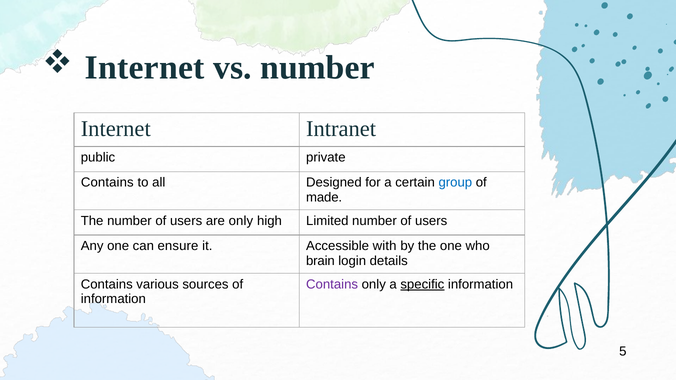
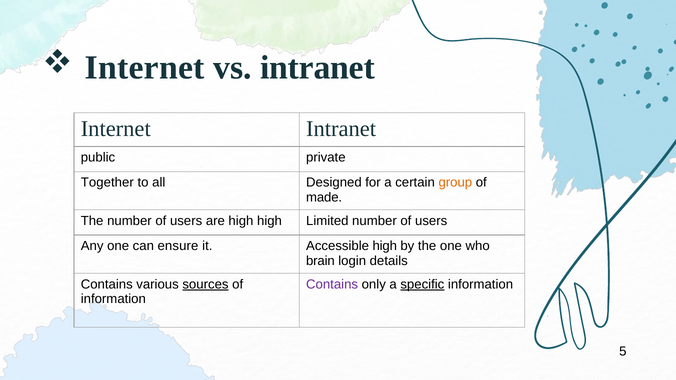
vs number: number -> intranet
Contains at (107, 183): Contains -> Together
group colour: blue -> orange
are only: only -> high
Accessible with: with -> high
sources underline: none -> present
